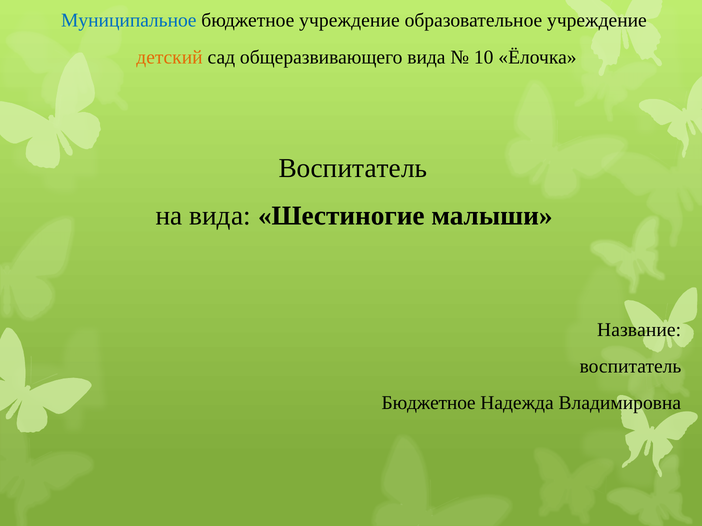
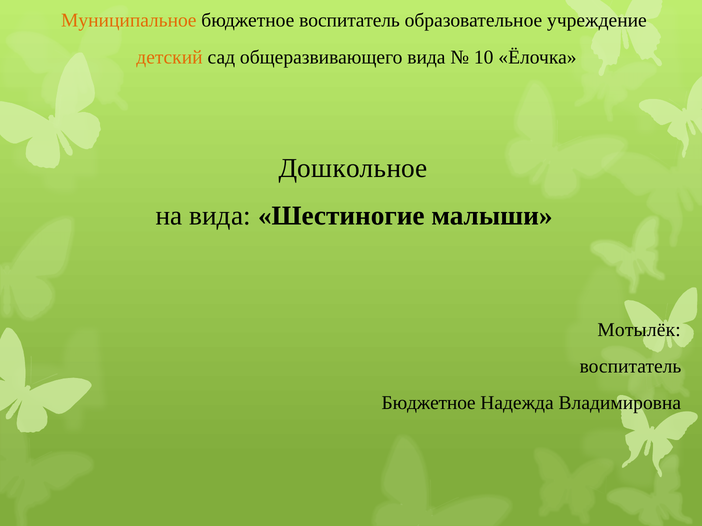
Муниципальное colour: blue -> orange
бюджетное учреждение: учреждение -> воспитатель
Воспитатель at (353, 168): Воспитатель -> Дошкольное
Название: Название -> Мотылёк
